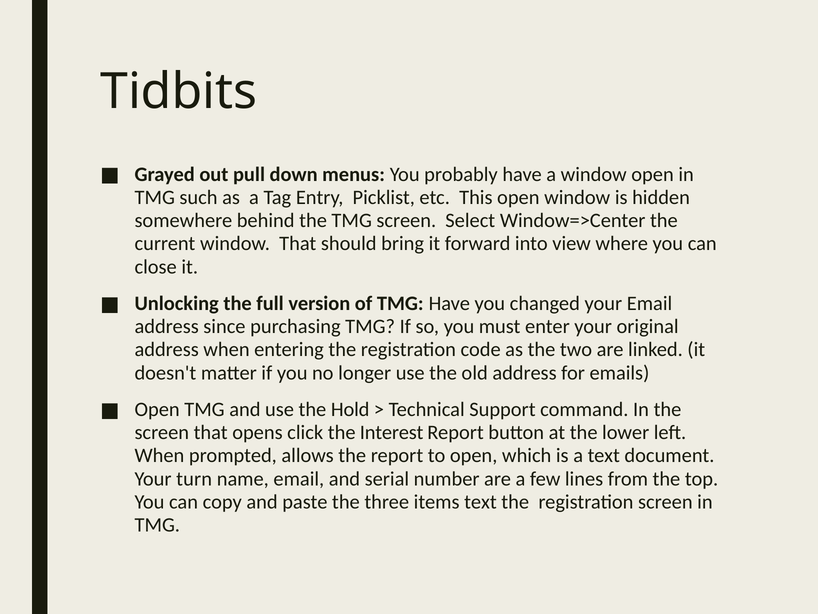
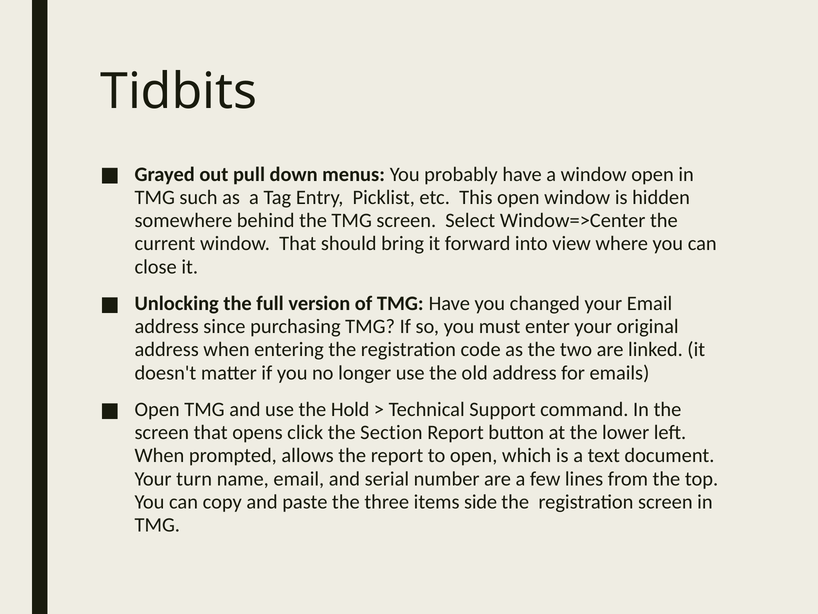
Interest: Interest -> Section
items text: text -> side
